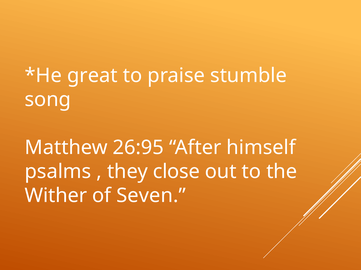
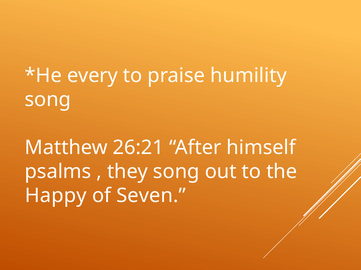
great: great -> every
stumble: stumble -> humility
26:95: 26:95 -> 26:21
they close: close -> song
Wither: Wither -> Happy
